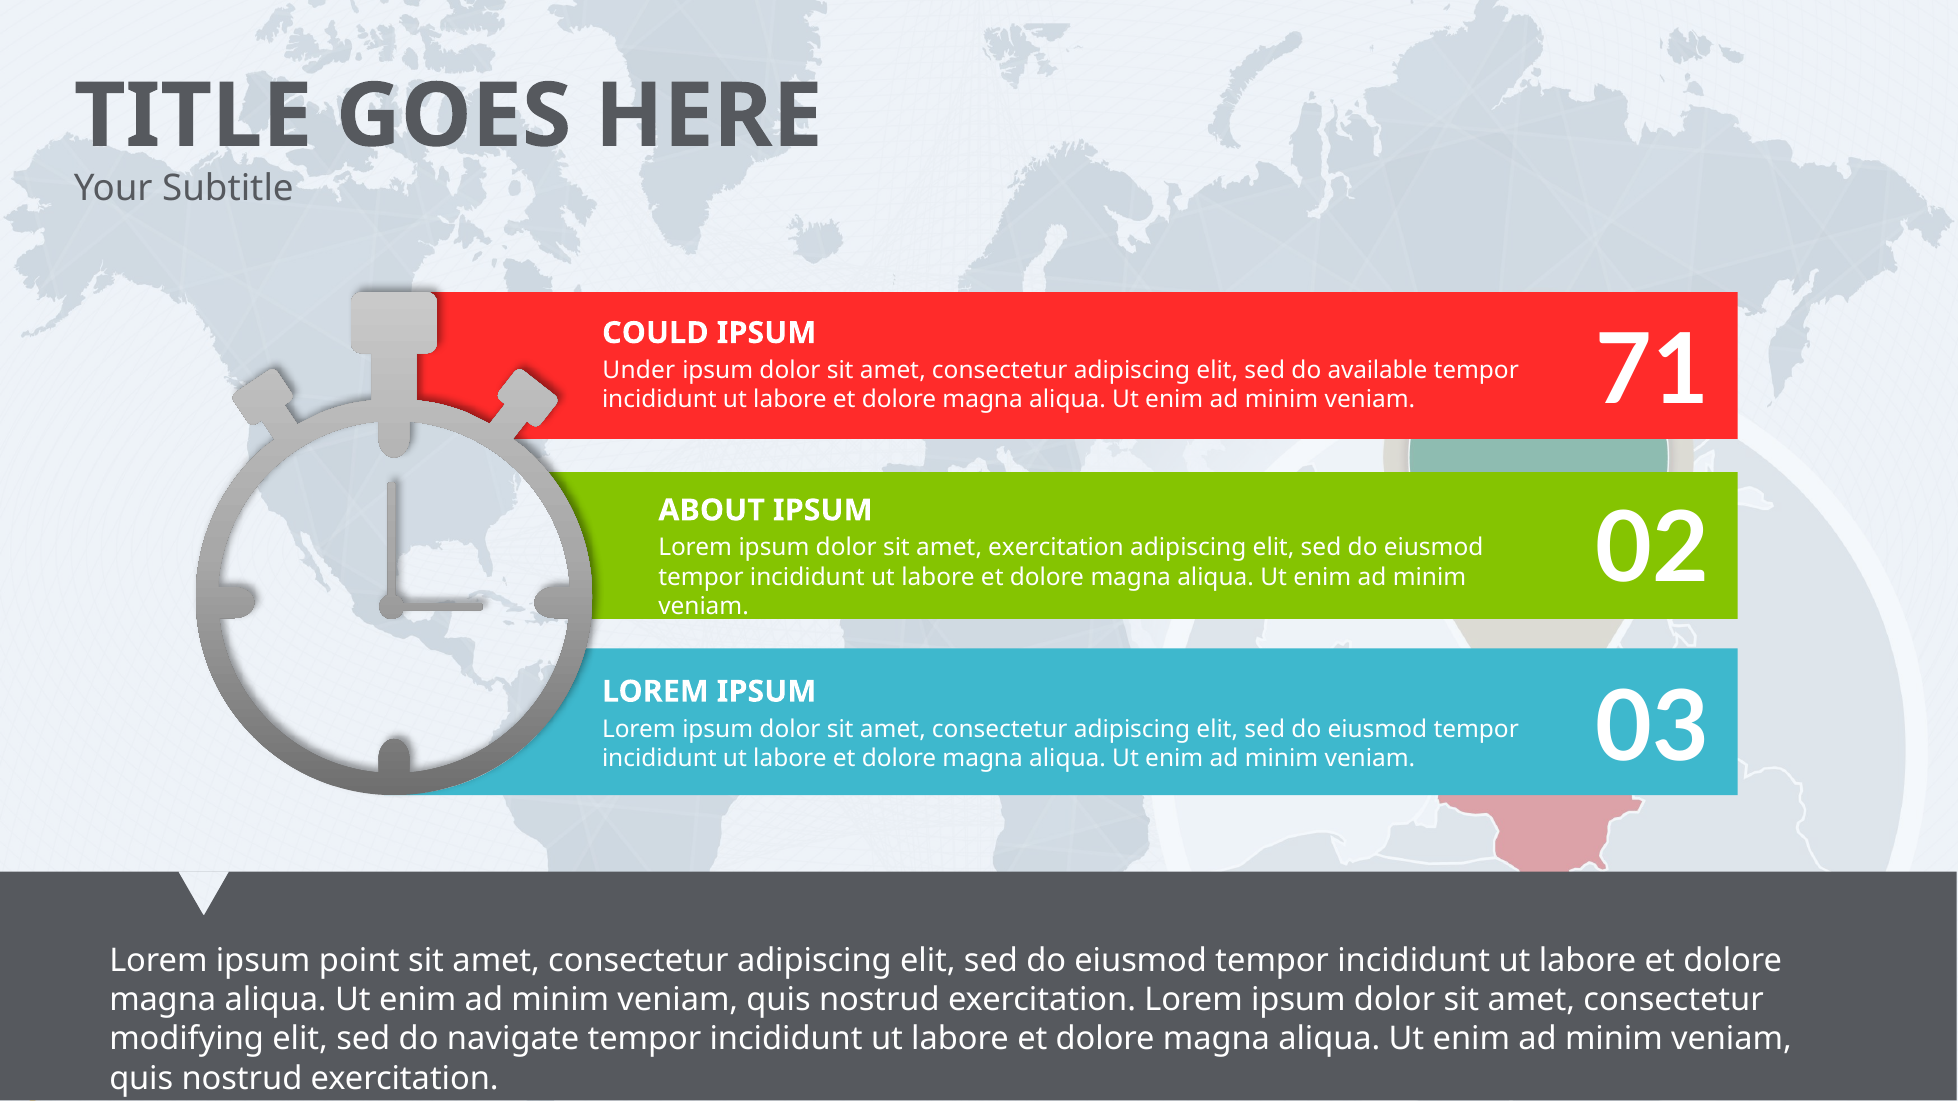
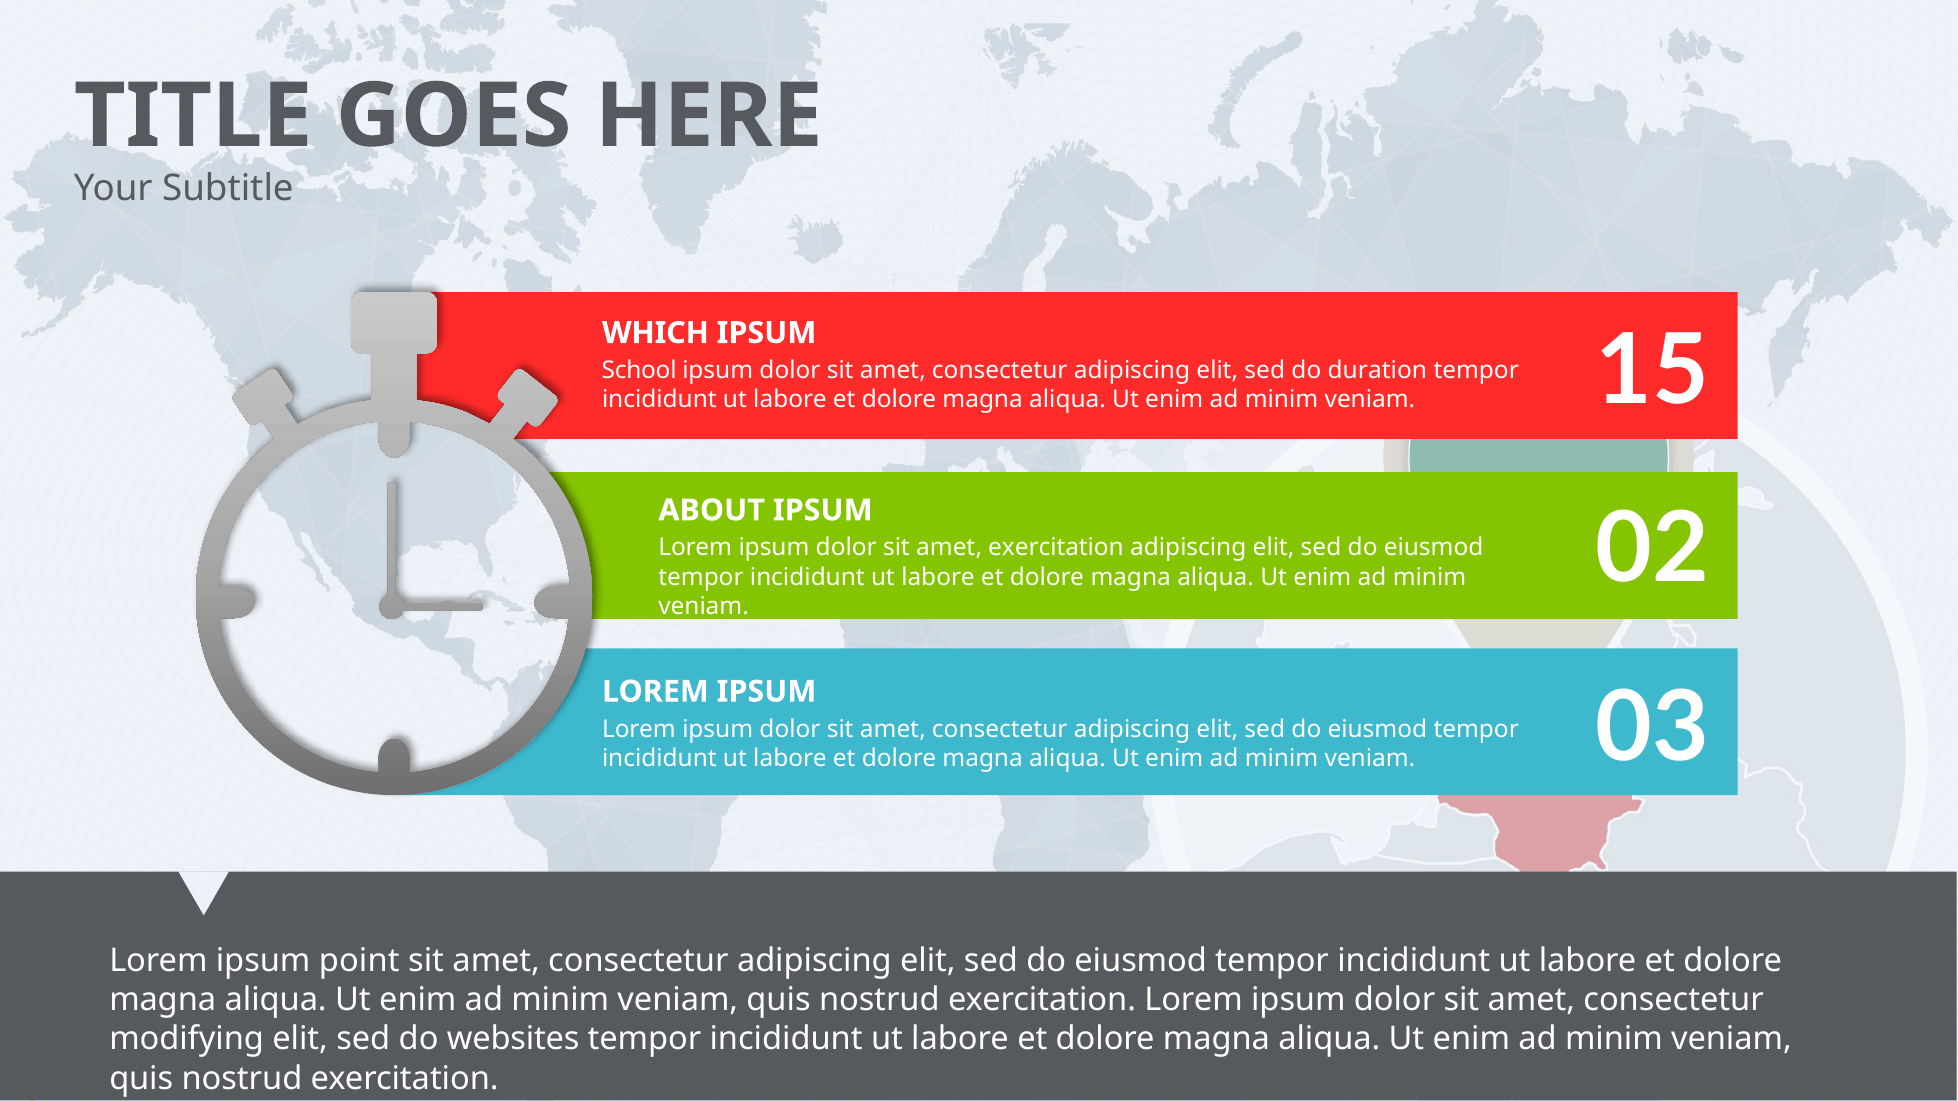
COULD: COULD -> WHICH
Under: Under -> School
available: available -> duration
71: 71 -> 15
navigate: navigate -> websites
